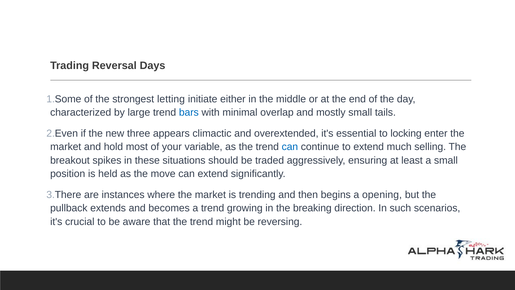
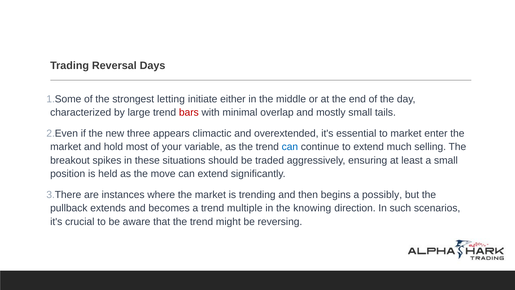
bars colour: blue -> red
to locking: locking -> market
opening: opening -> possibly
growing: growing -> multiple
breaking: breaking -> knowing
